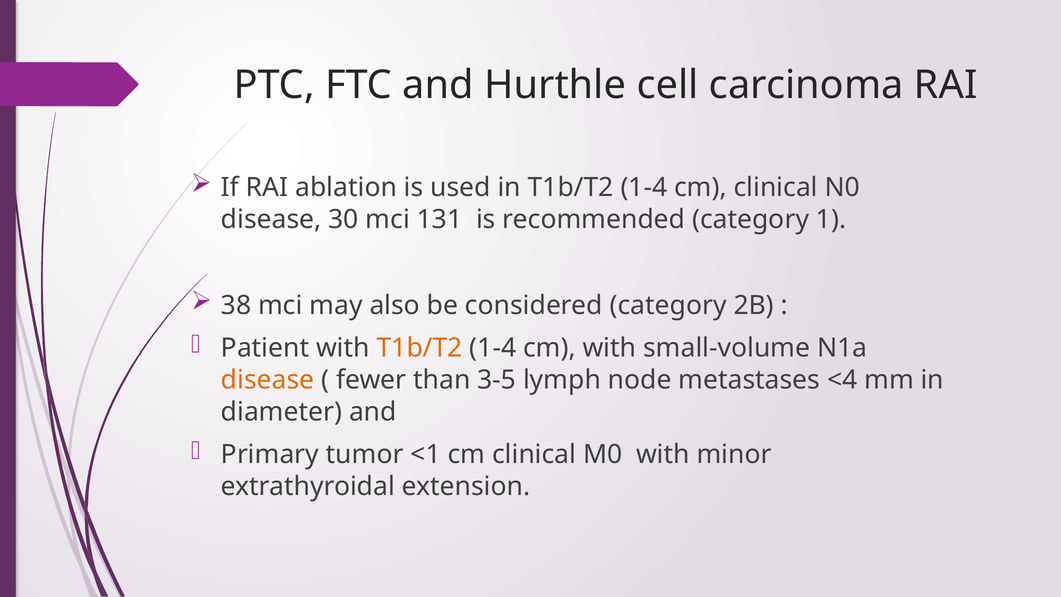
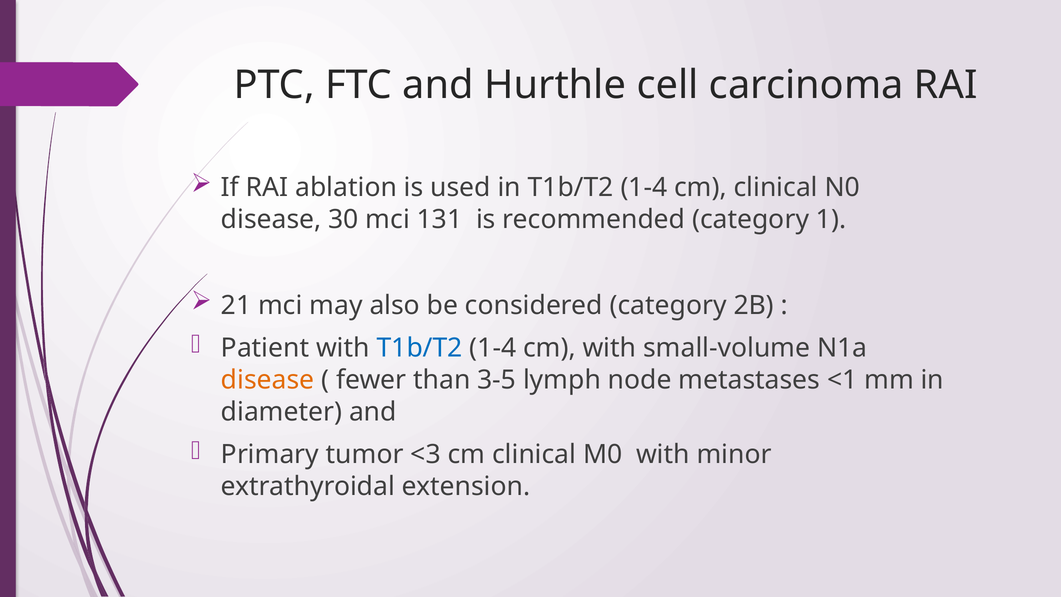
38: 38 -> 21
T1b/T2 at (420, 348) colour: orange -> blue
<4: <4 -> <1
<1: <1 -> <3
